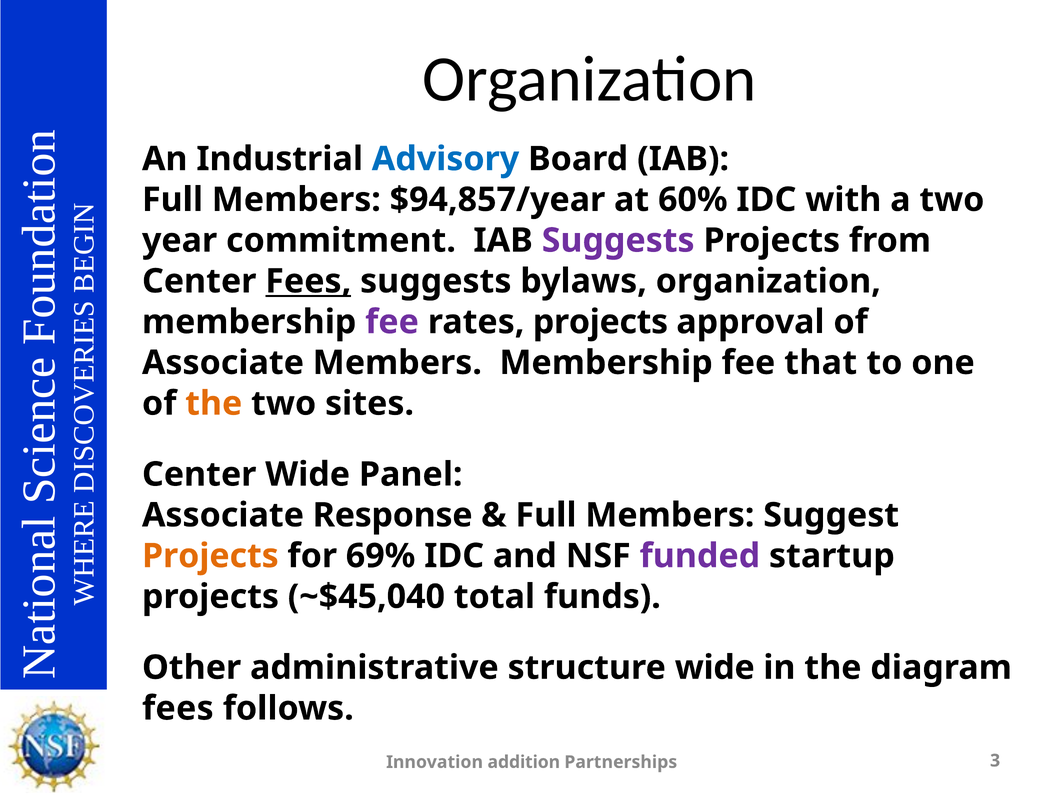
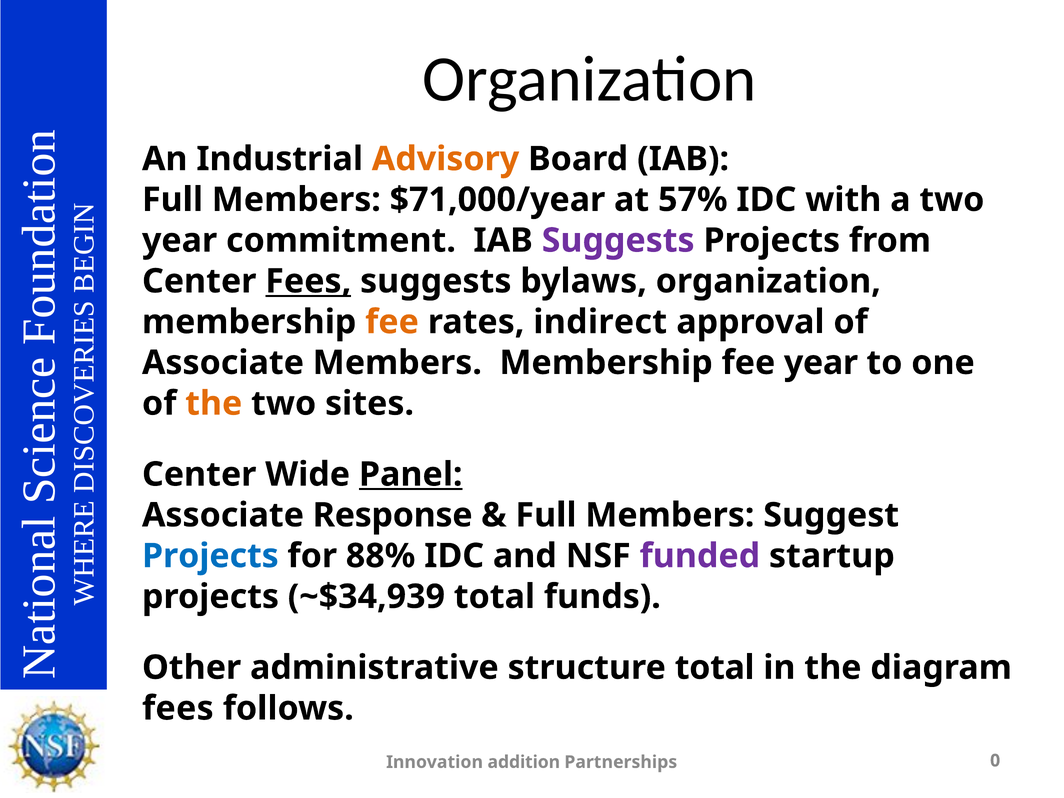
Advisory colour: blue -> orange
$94,857/year: $94,857/year -> $71,000/year
60%: 60% -> 57%
fee at (392, 322) colour: purple -> orange
rates projects: projects -> indirect
fee that: that -> year
Panel underline: none -> present
Projects at (210, 556) colour: orange -> blue
69%: 69% -> 88%
~$45,040: ~$45,040 -> ~$34,939
structure wide: wide -> total
3: 3 -> 0
